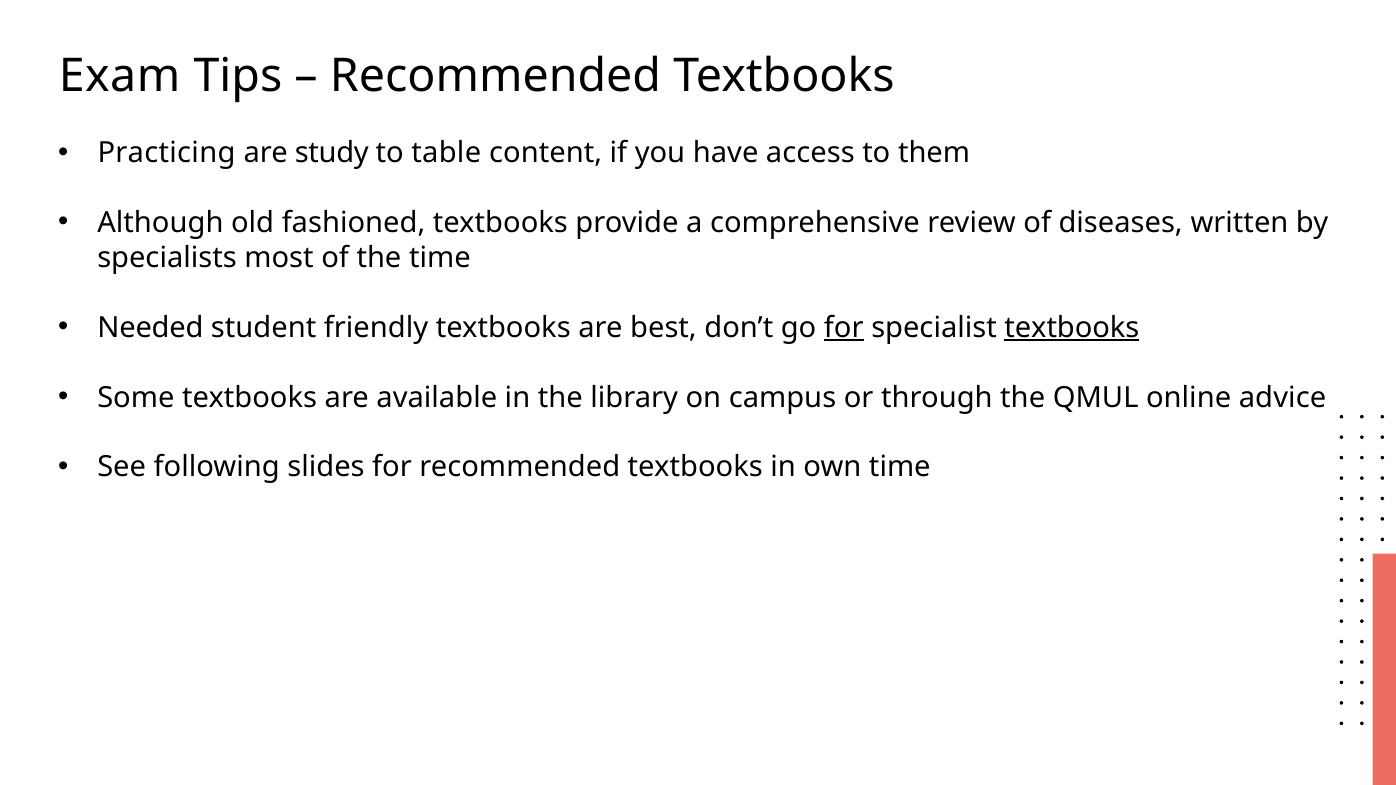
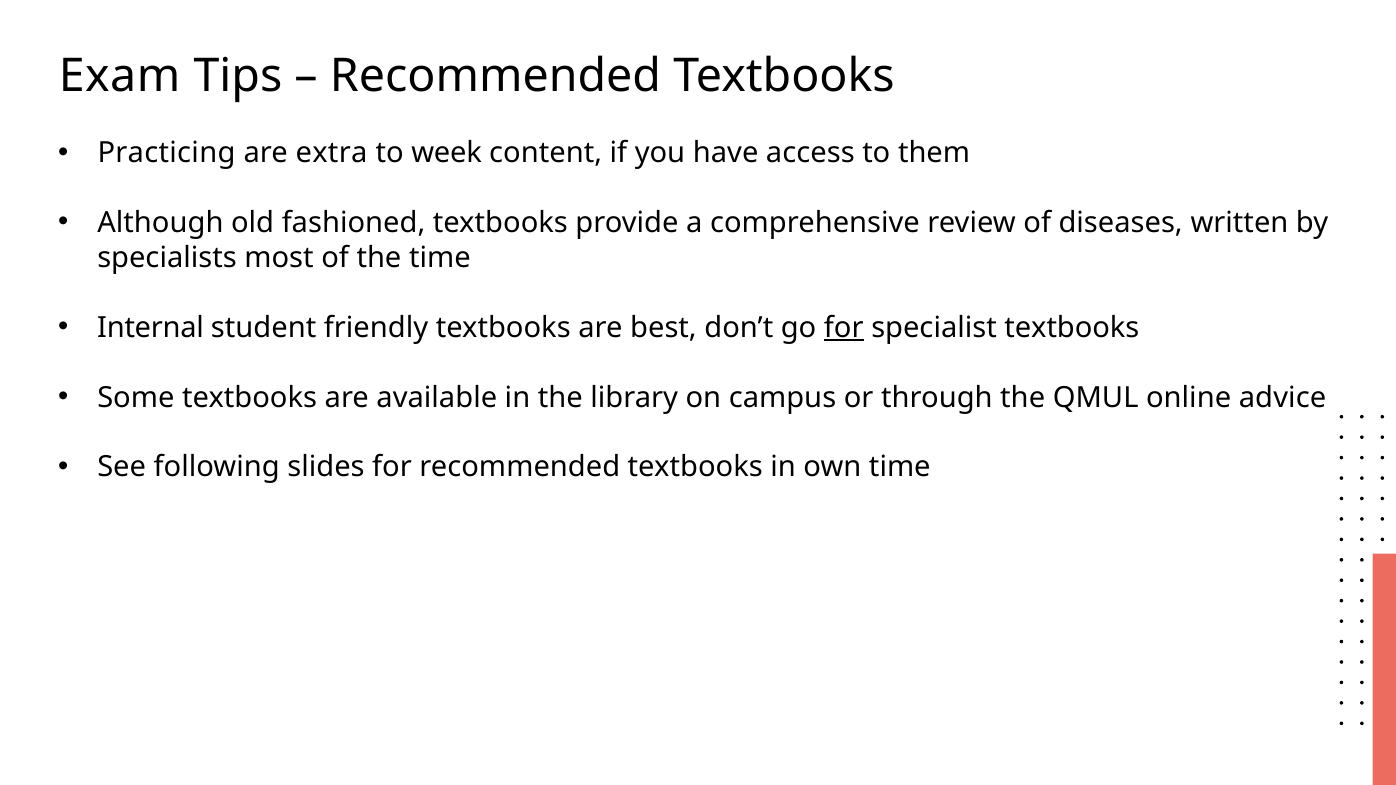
study: study -> extra
table: table -> week
Needed: Needed -> Internal
textbooks at (1072, 328) underline: present -> none
